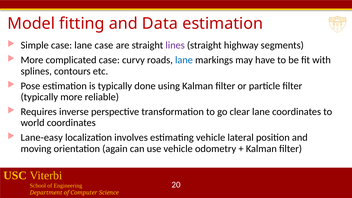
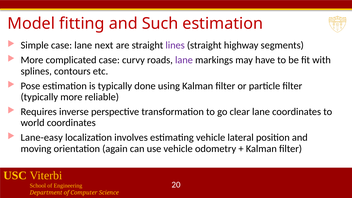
Data: Data -> Such
lane case: case -> next
lane at (184, 60) colour: blue -> purple
